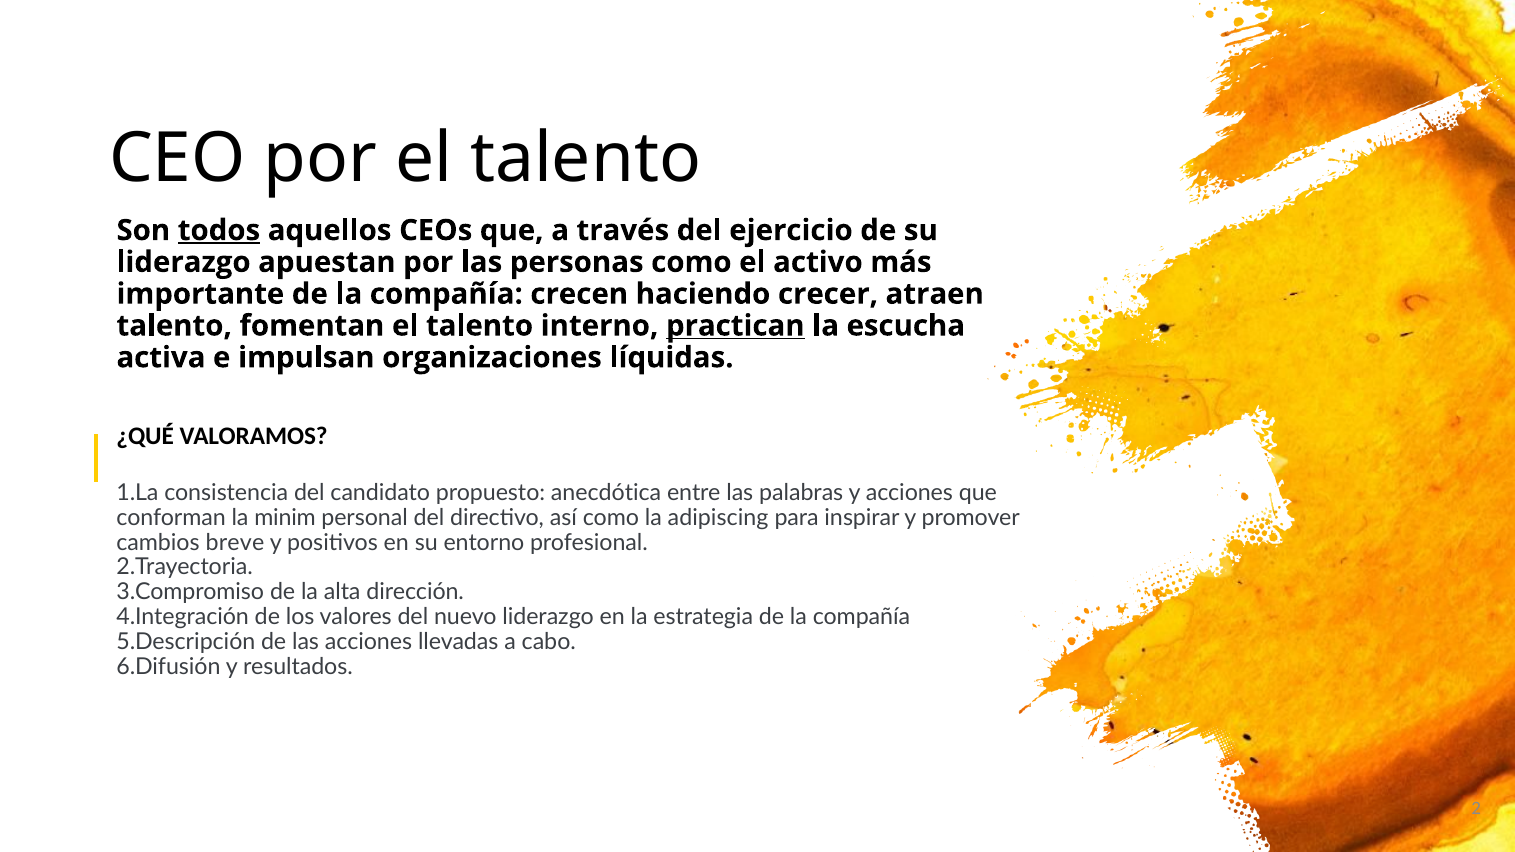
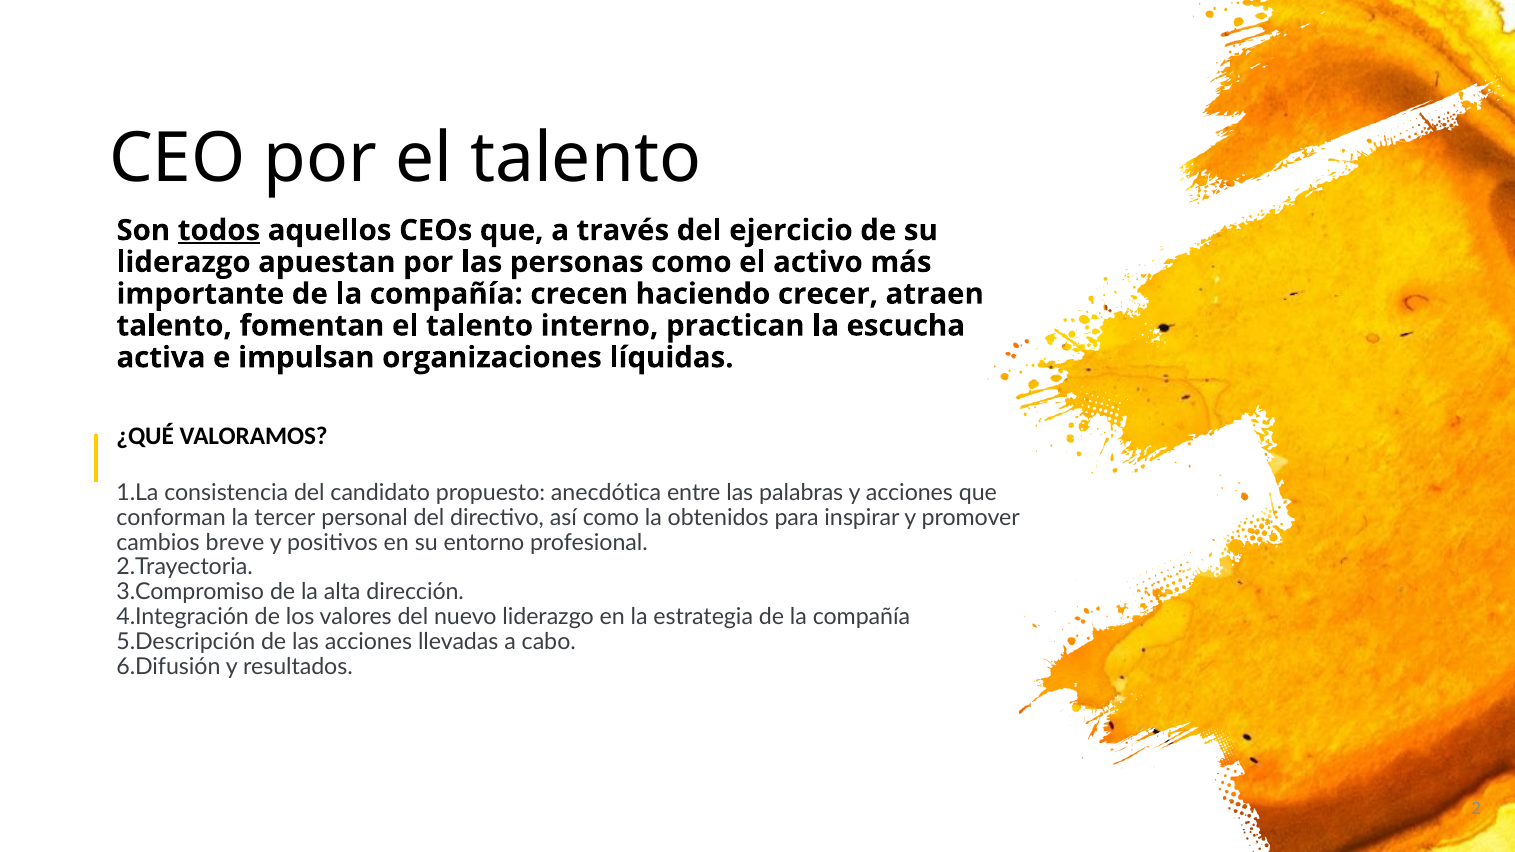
practican underline: present -> none
minim: minim -> tercer
adipiscing: adipiscing -> obtenidos
